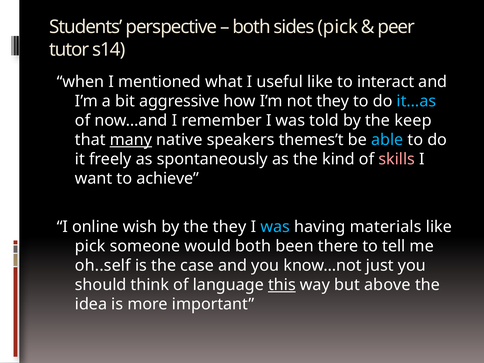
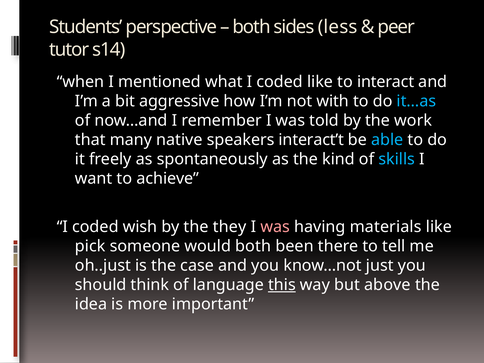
sides pick: pick -> less
what I useful: useful -> coded
not they: they -> with
keep: keep -> work
many underline: present -> none
themes’t: themes’t -> interact’t
skills colour: pink -> light blue
online at (95, 227): online -> coded
was at (275, 227) colour: light blue -> pink
oh..self: oh..self -> oh..just
